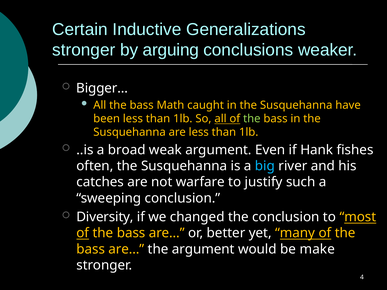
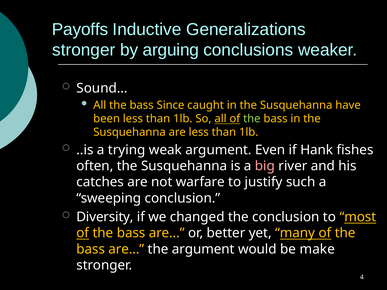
Certain: Certain -> Payoffs
Bigger…: Bigger… -> Sound…
Math: Math -> Since
broad: broad -> trying
big colour: light blue -> pink
